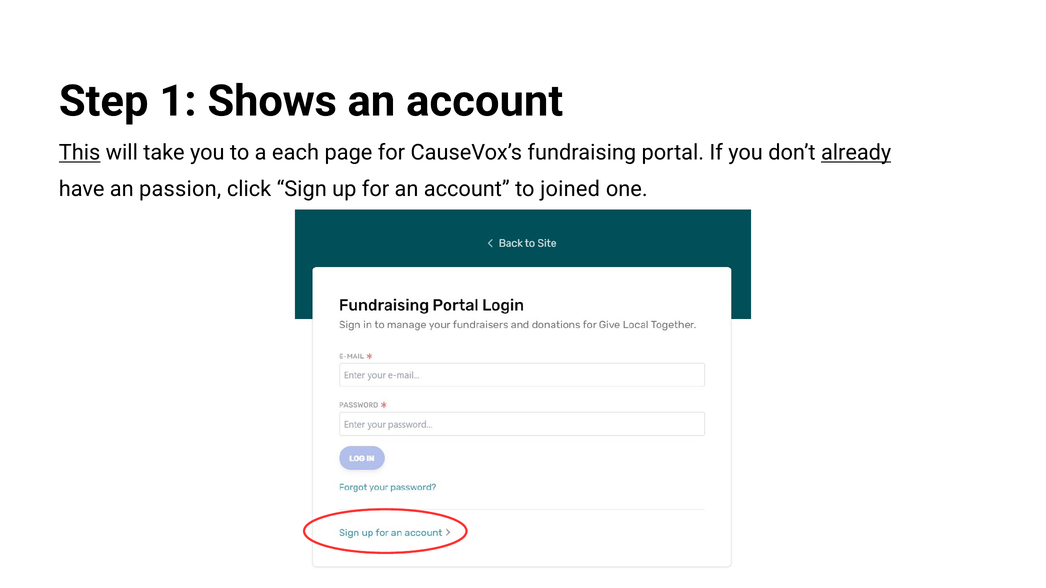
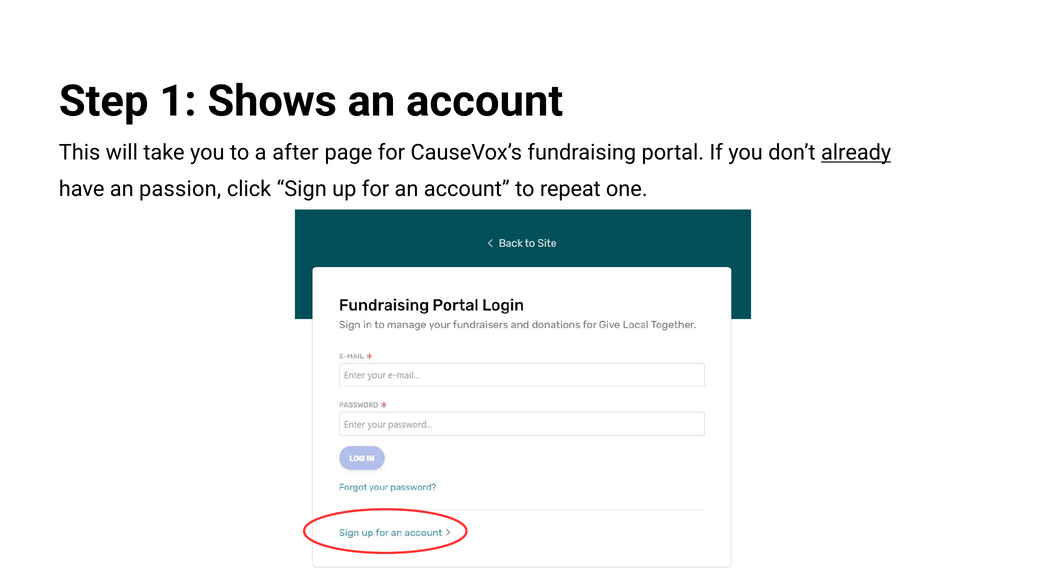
This underline: present -> none
each: each -> after
joined: joined -> repeat
